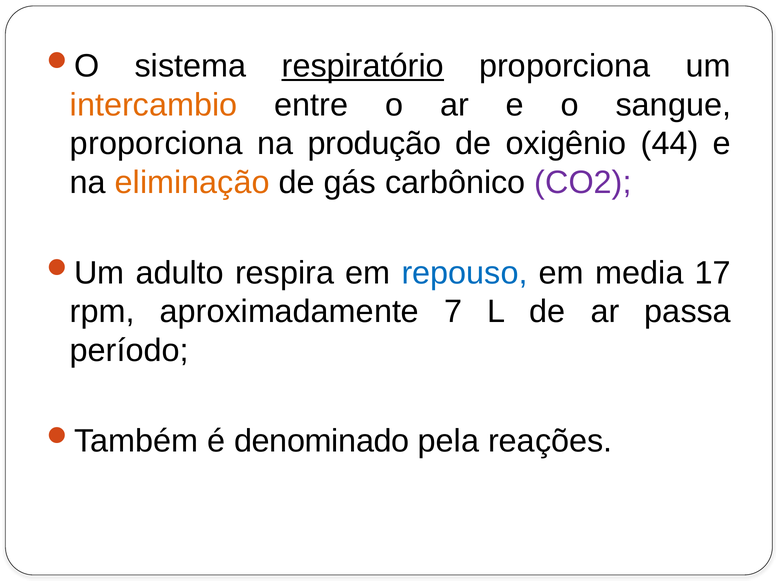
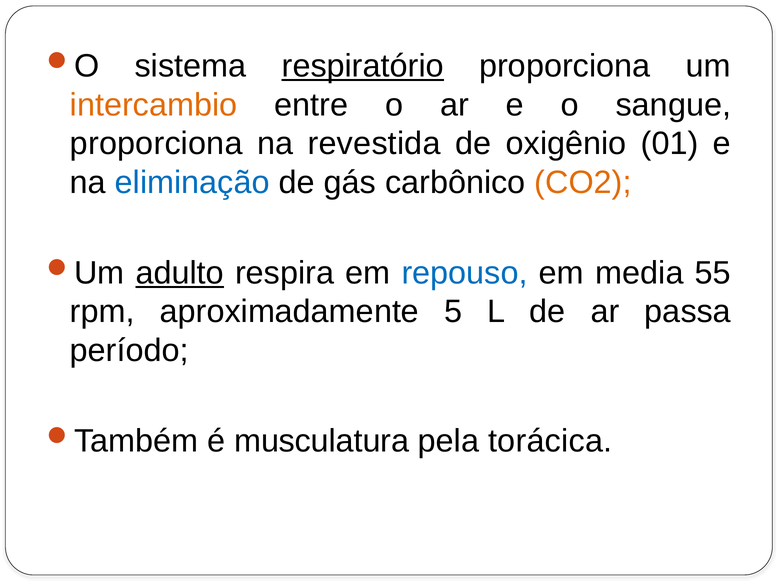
produção: produção -> revestida
44: 44 -> 01
eliminação colour: orange -> blue
CO2 colour: purple -> orange
adulto underline: none -> present
17: 17 -> 55
7: 7 -> 5
denominado: denominado -> musculatura
reações: reações -> torácica
